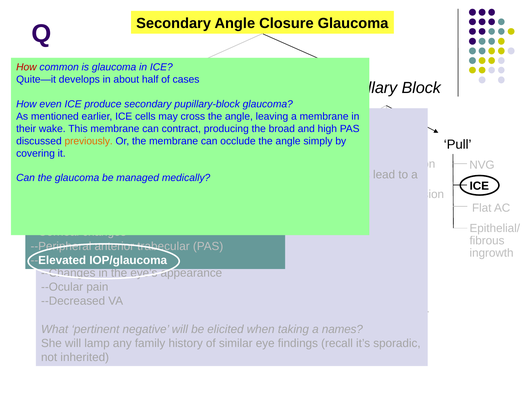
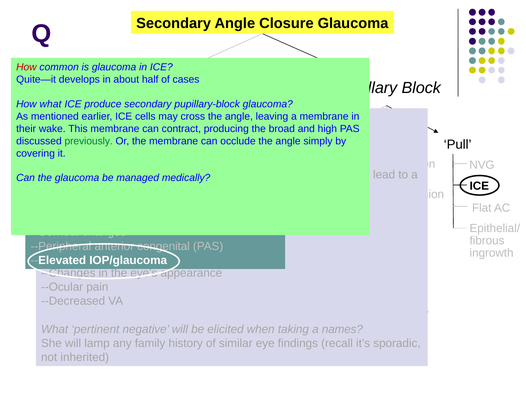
How even: even -> what
previously colour: orange -> green
trabecular: trabecular -> congenital
